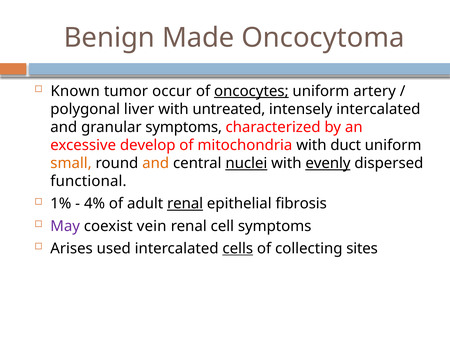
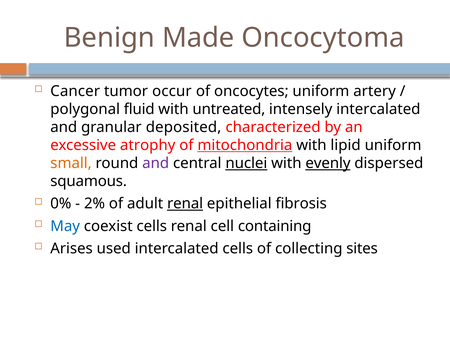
Known: Known -> Cancer
oncocytes underline: present -> none
liver: liver -> fluid
granular symptoms: symptoms -> deposited
develop: develop -> atrophy
mitochondria underline: none -> present
duct: duct -> lipid
and at (156, 163) colour: orange -> purple
functional: functional -> squamous
1%: 1% -> 0%
4%: 4% -> 2%
May colour: purple -> blue
coexist vein: vein -> cells
cell symptoms: symptoms -> containing
cells at (238, 248) underline: present -> none
